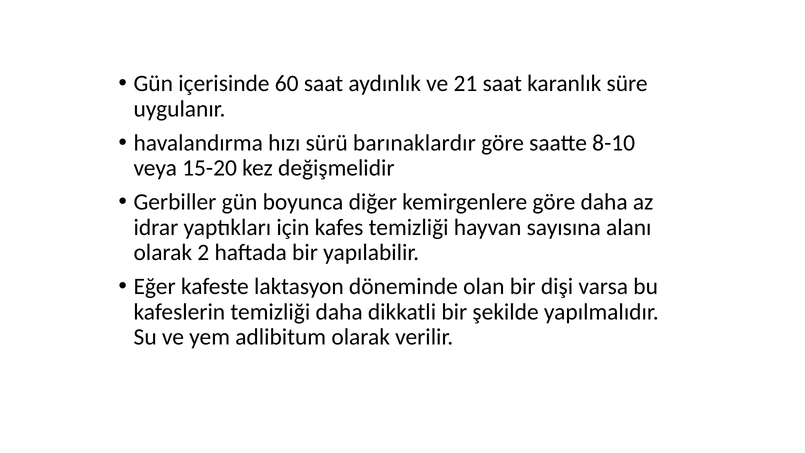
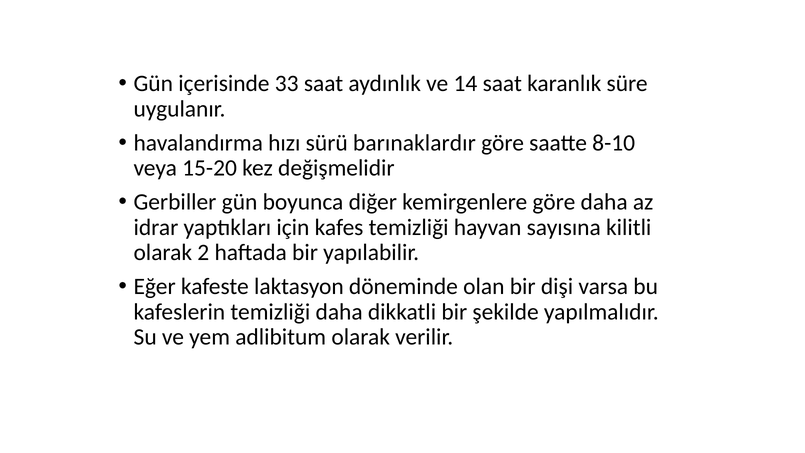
60: 60 -> 33
21: 21 -> 14
alanı: alanı -> kilitli
